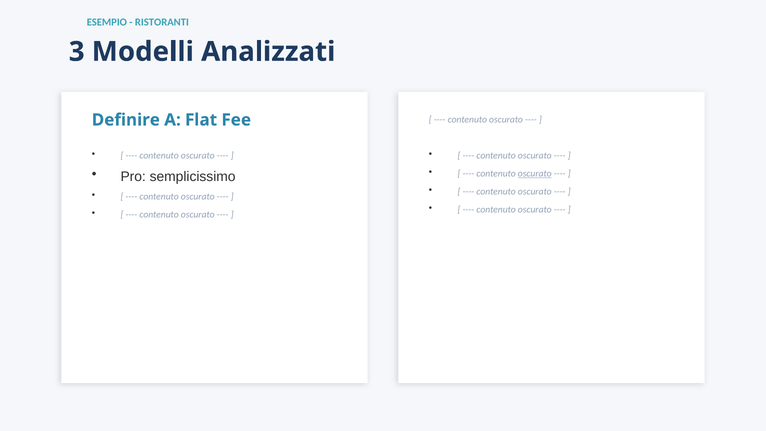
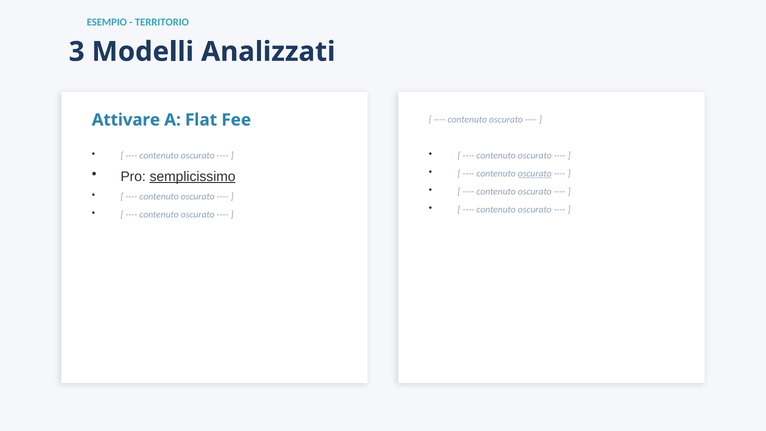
RISTORANTI: RISTORANTI -> TERRITORIO
Definire: Definire -> Attivare
semplicissimo underline: none -> present
